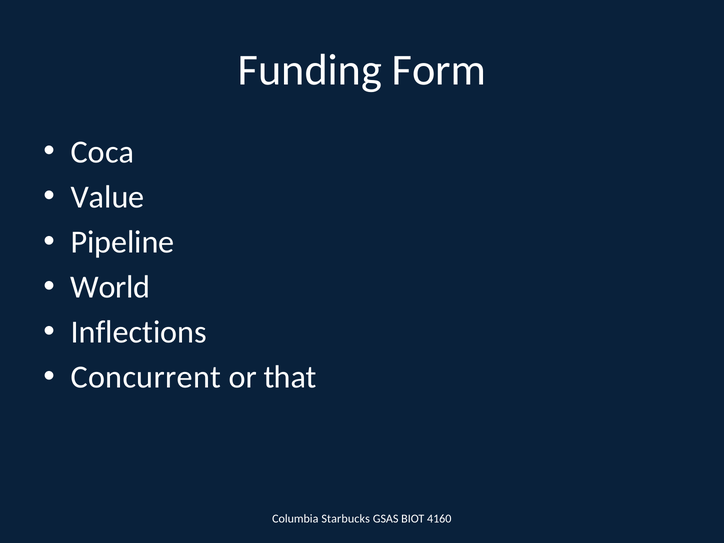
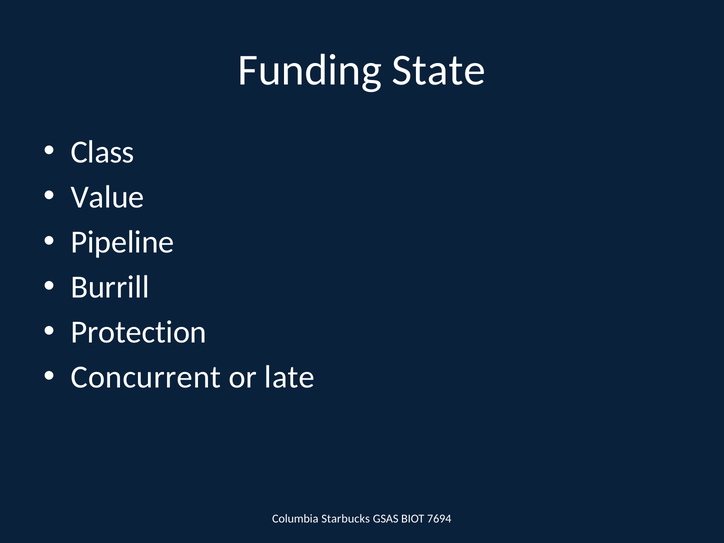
Form: Form -> State
Coca: Coca -> Class
World: World -> Burrill
Inflections: Inflections -> Protection
that: that -> late
4160: 4160 -> 7694
